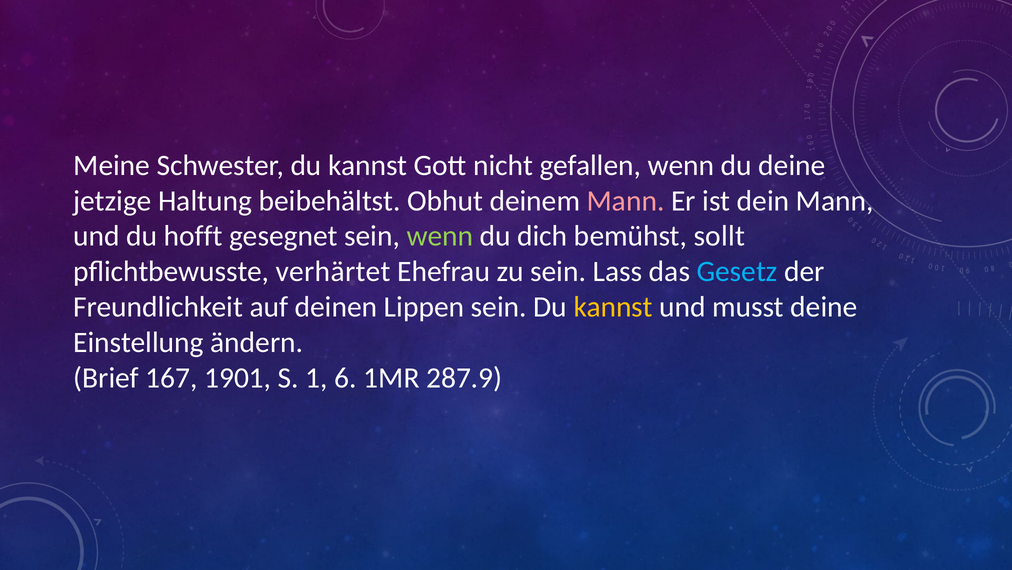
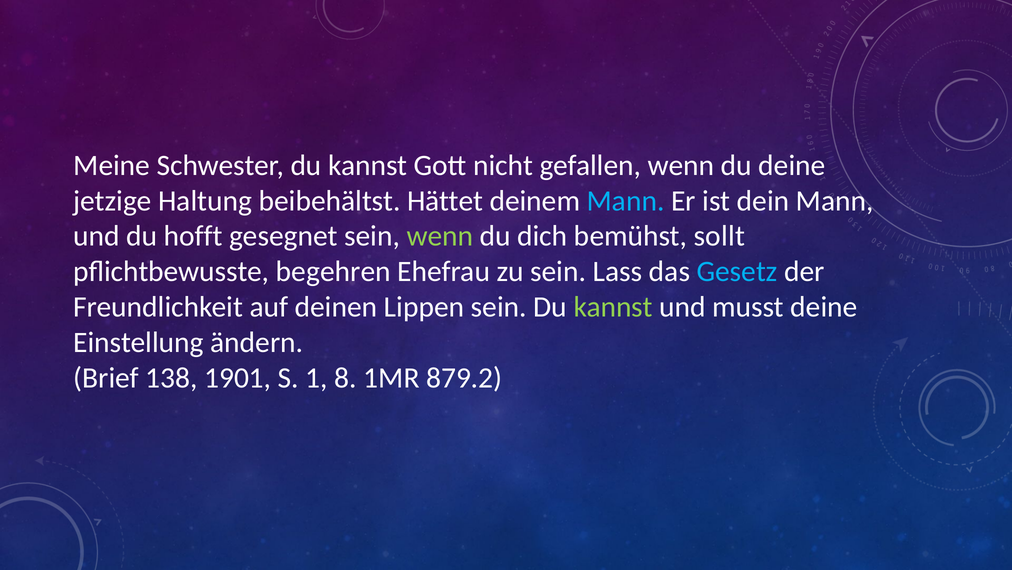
Obhut: Obhut -> Hättet
Mann at (626, 201) colour: pink -> light blue
verhärtet: verhärtet -> begehren
kannst at (613, 307) colour: yellow -> light green
167: 167 -> 138
6: 6 -> 8
287.9: 287.9 -> 879.2
